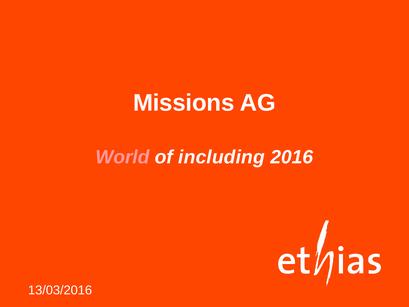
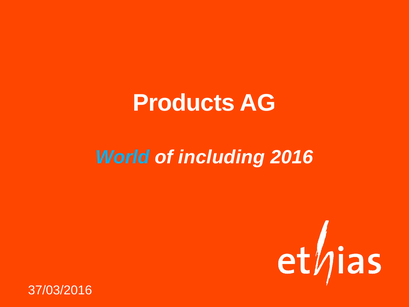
Missions: Missions -> Products
World colour: pink -> light blue
13/03/2016: 13/03/2016 -> 37/03/2016
